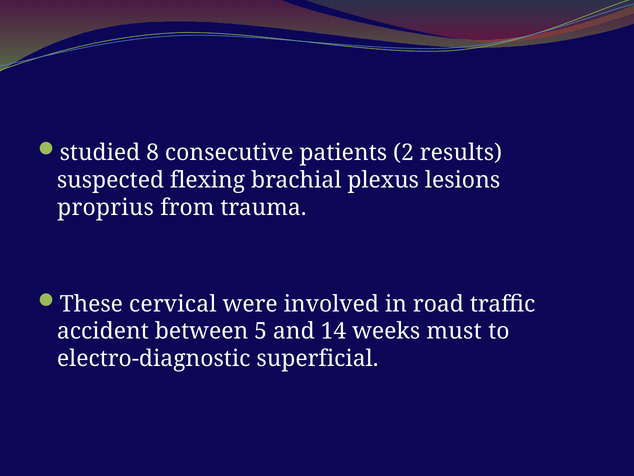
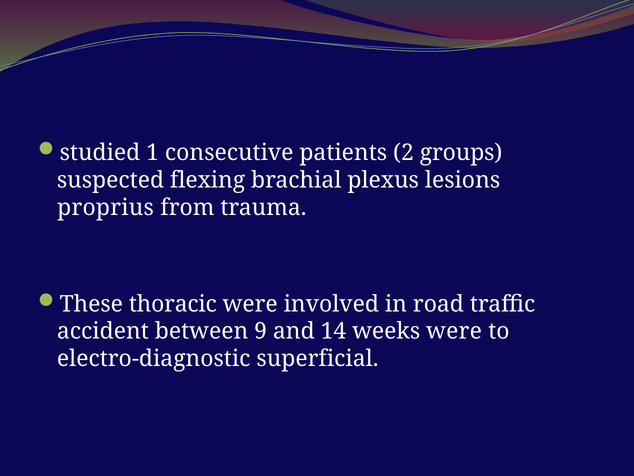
8: 8 -> 1
results: results -> groups
cervical: cervical -> thoracic
5: 5 -> 9
weeks must: must -> were
